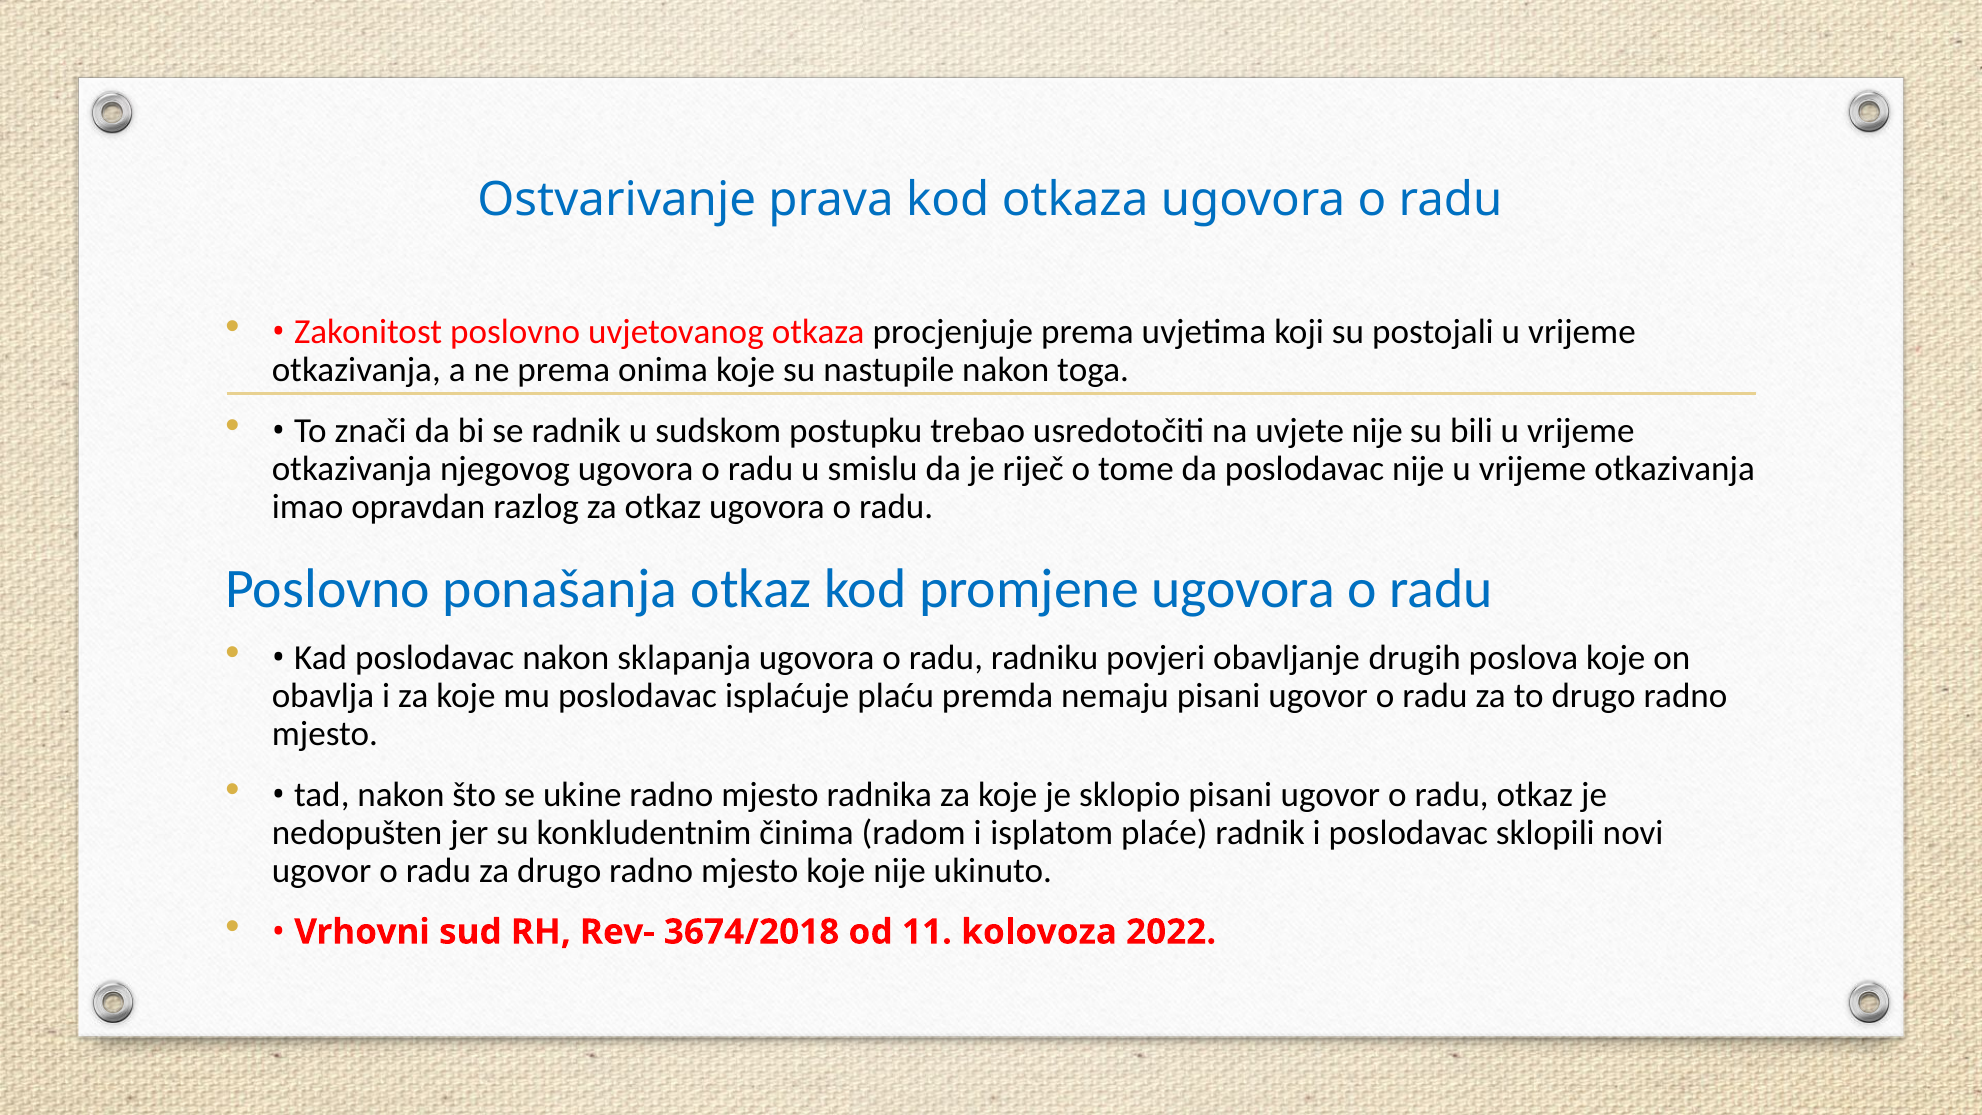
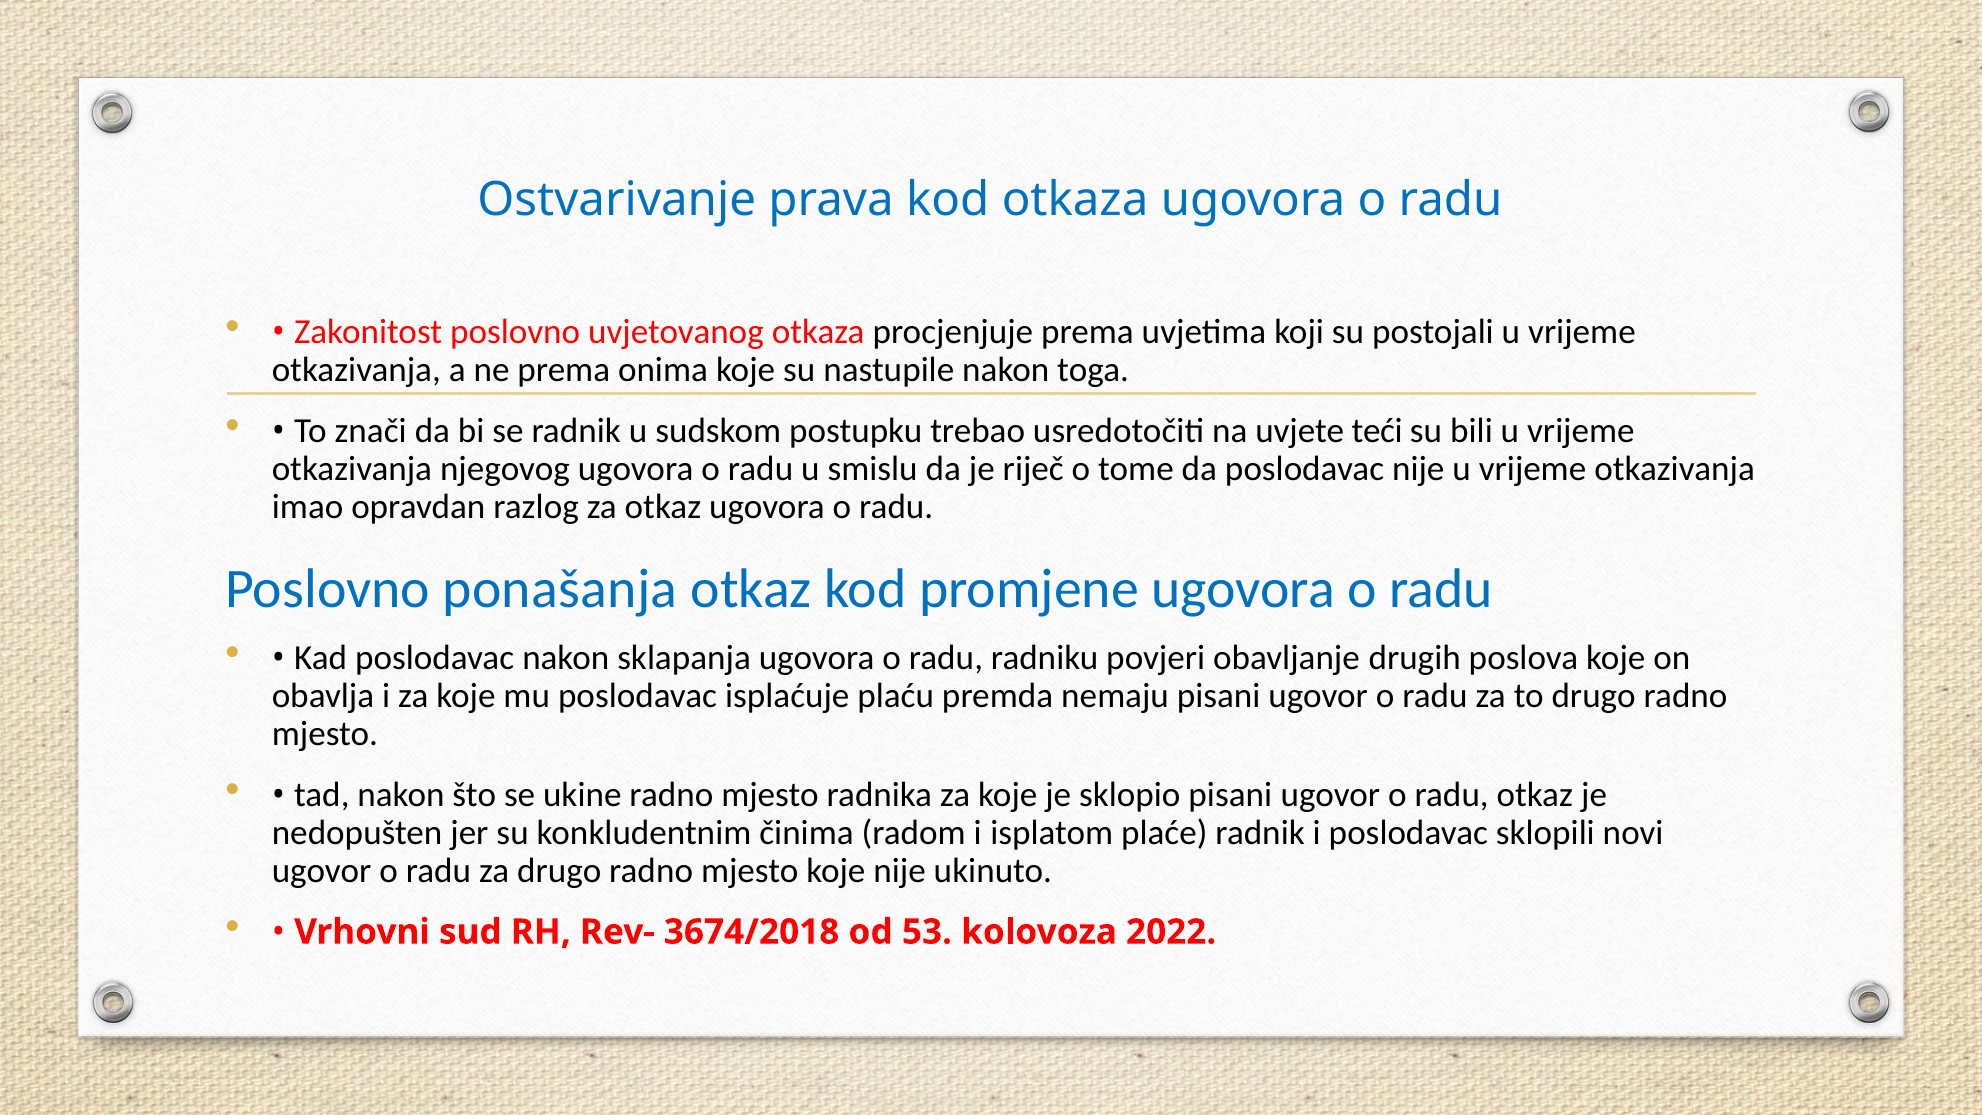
uvjete nije: nije -> teći
11: 11 -> 53
